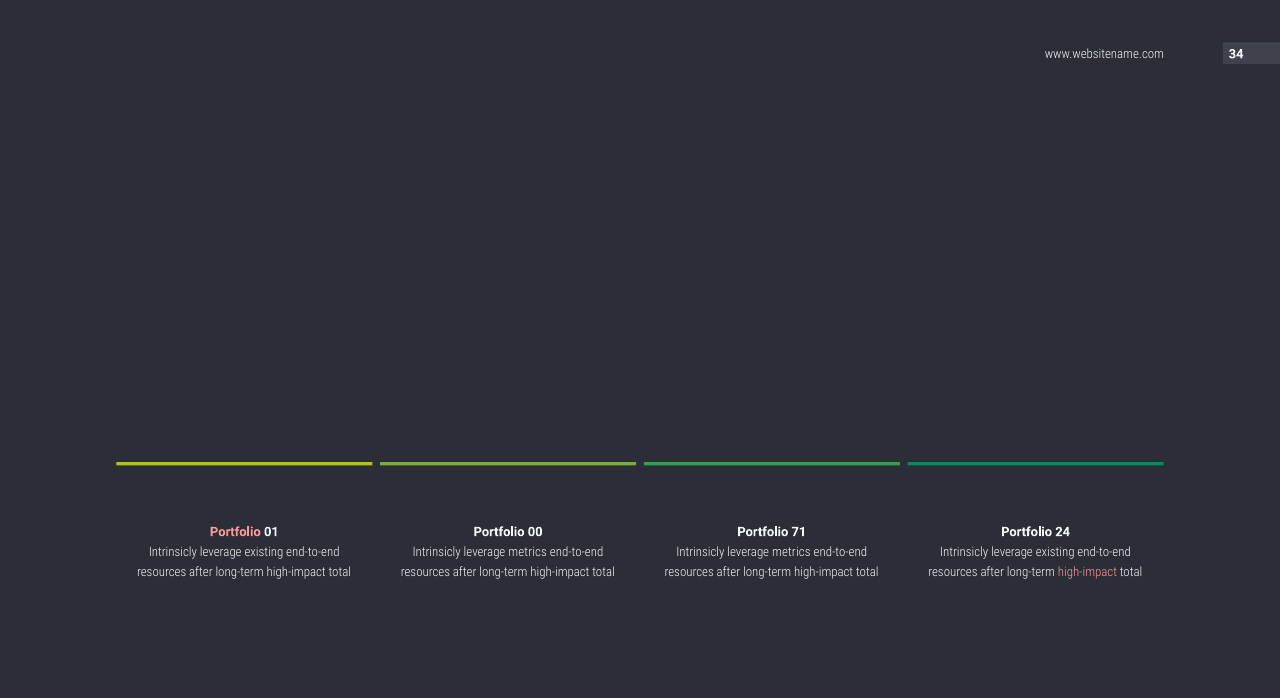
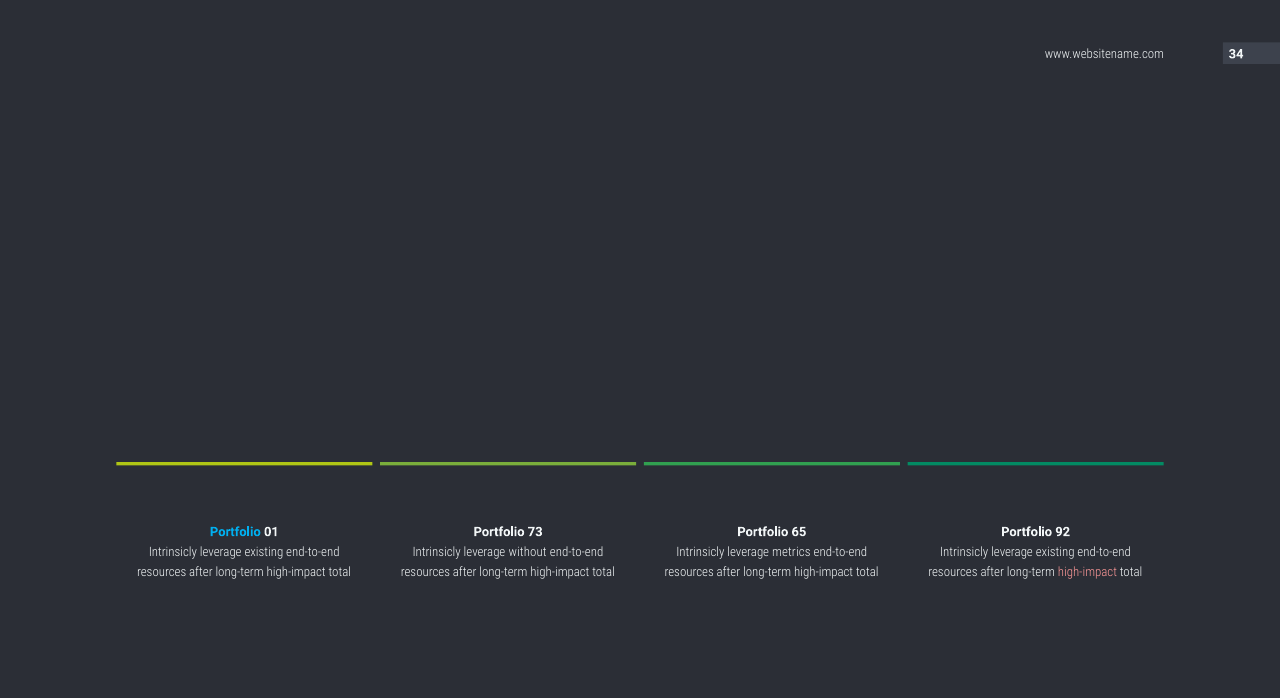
Portfolio at (235, 532) colour: pink -> light blue
00: 00 -> 73
71: 71 -> 65
24: 24 -> 92
metrics at (528, 552): metrics -> without
